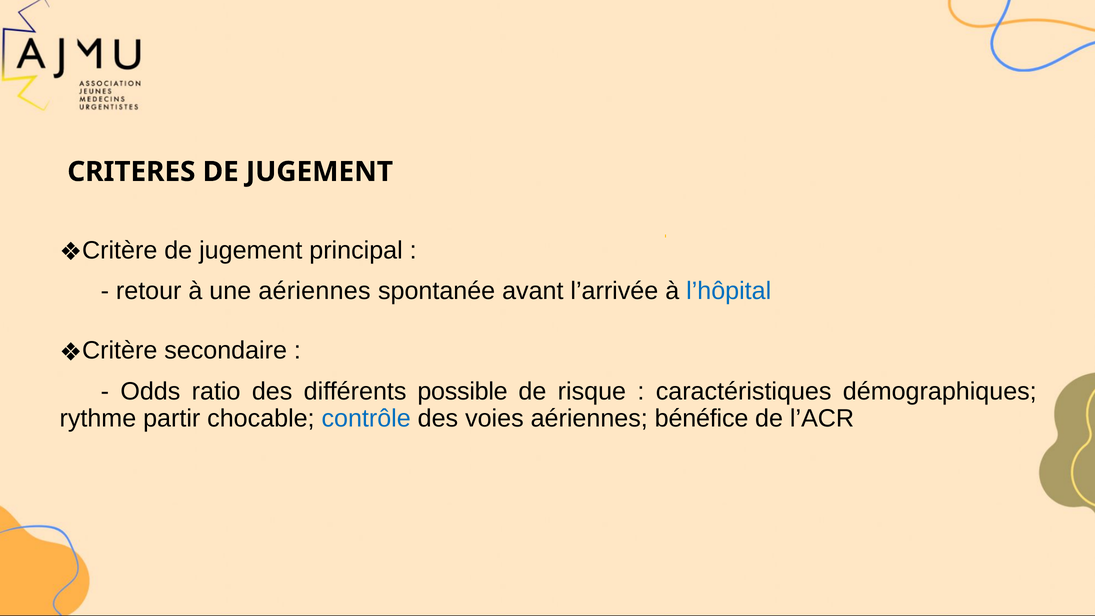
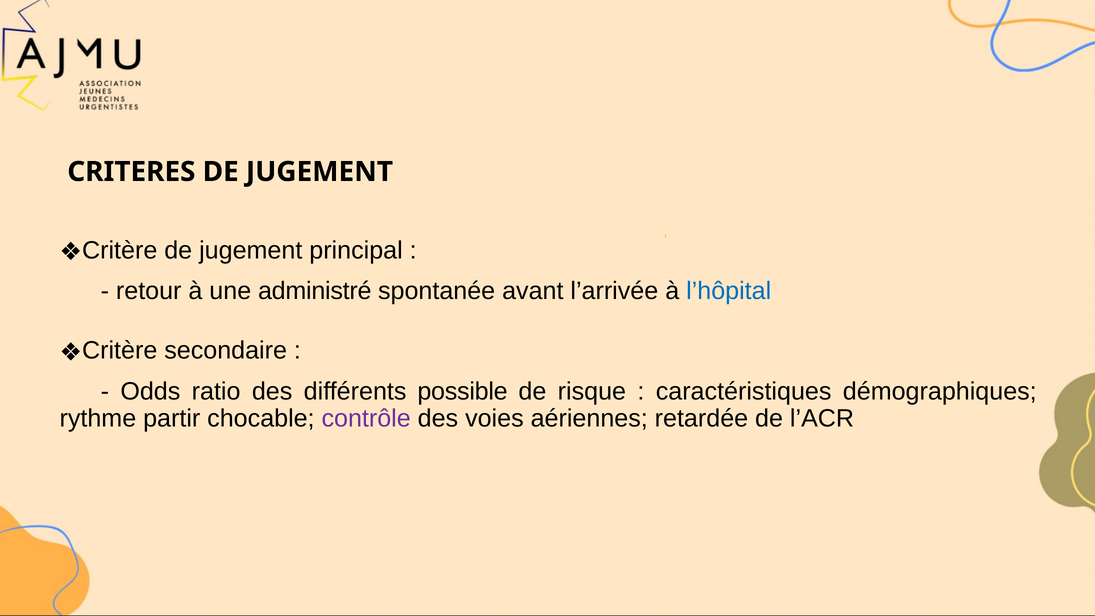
une aériennes: aériennes -> administré
contrôle colour: blue -> purple
bénéfice: bénéfice -> retardée
